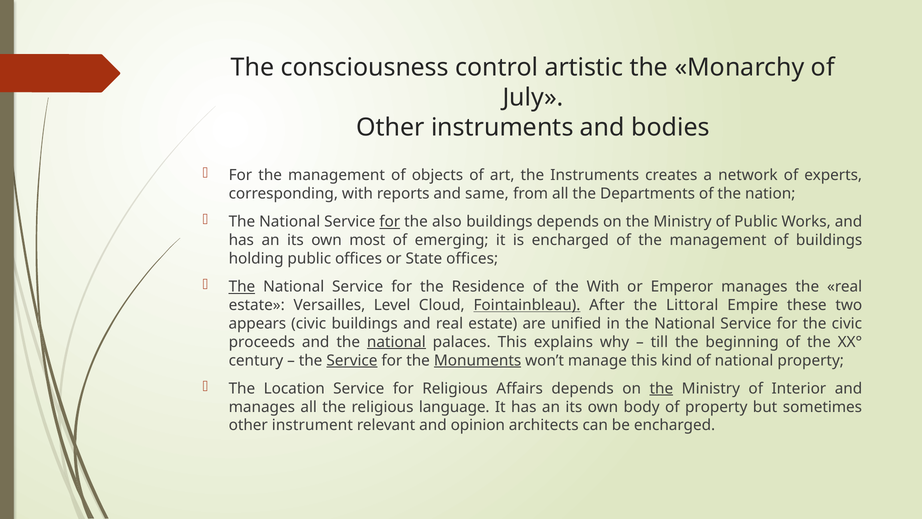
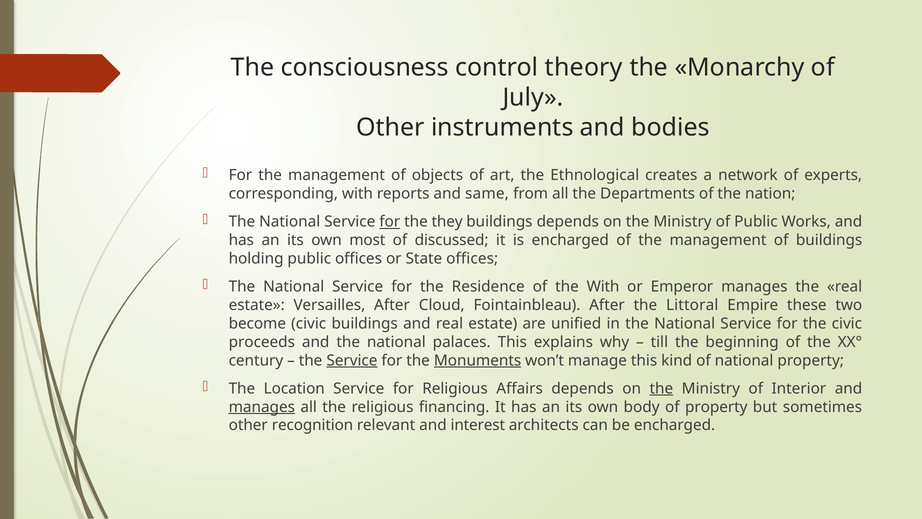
artistic: artistic -> theory
the Instruments: Instruments -> Ethnological
also: also -> they
emerging: emerging -> discussed
The at (242, 286) underline: present -> none
Versailles Level: Level -> After
Fointainbleau underline: present -> none
appears: appears -> become
national at (396, 342) underline: present -> none
manages at (262, 407) underline: none -> present
language: language -> financing
instrument: instrument -> recognition
opinion: opinion -> interest
